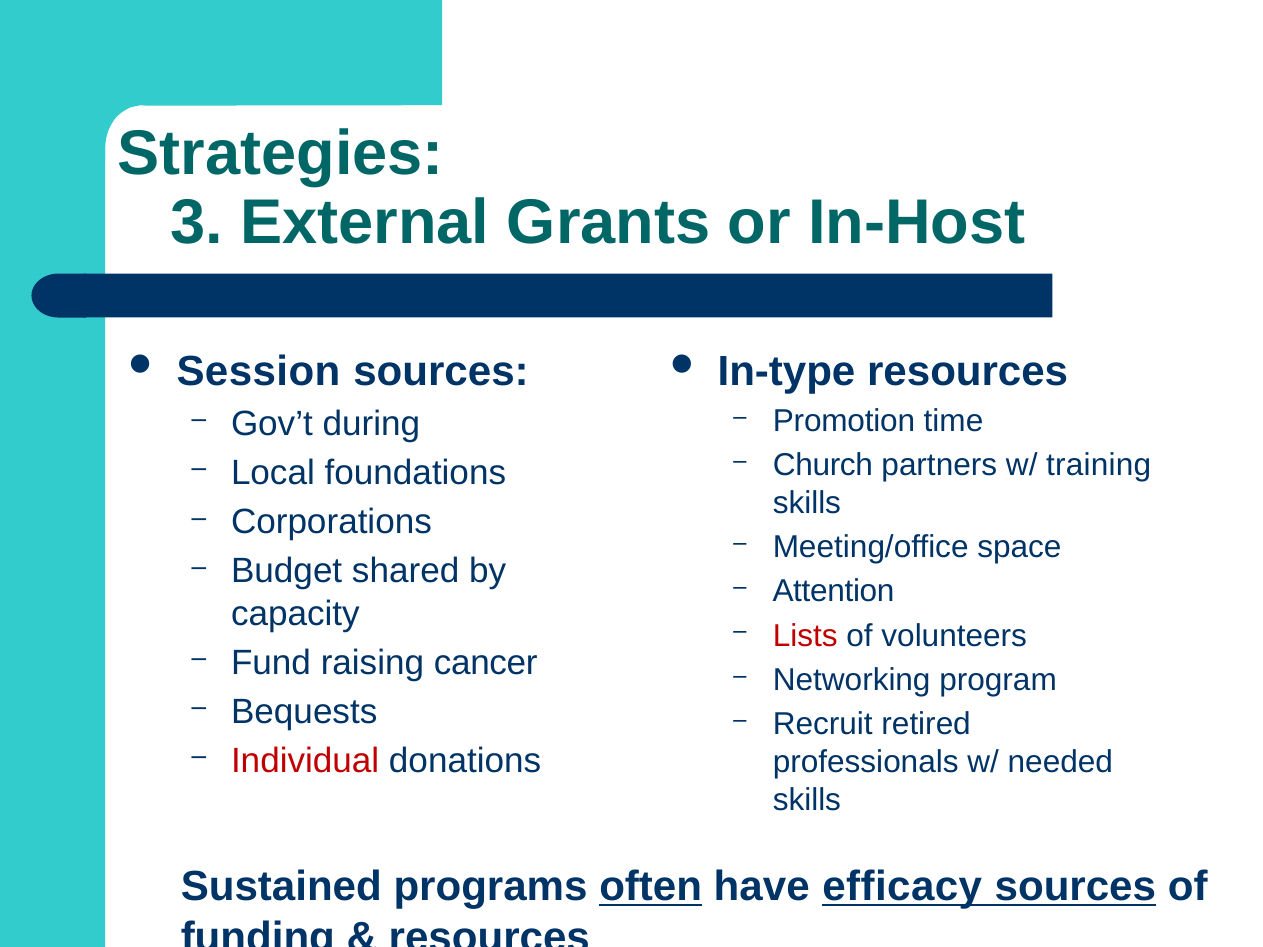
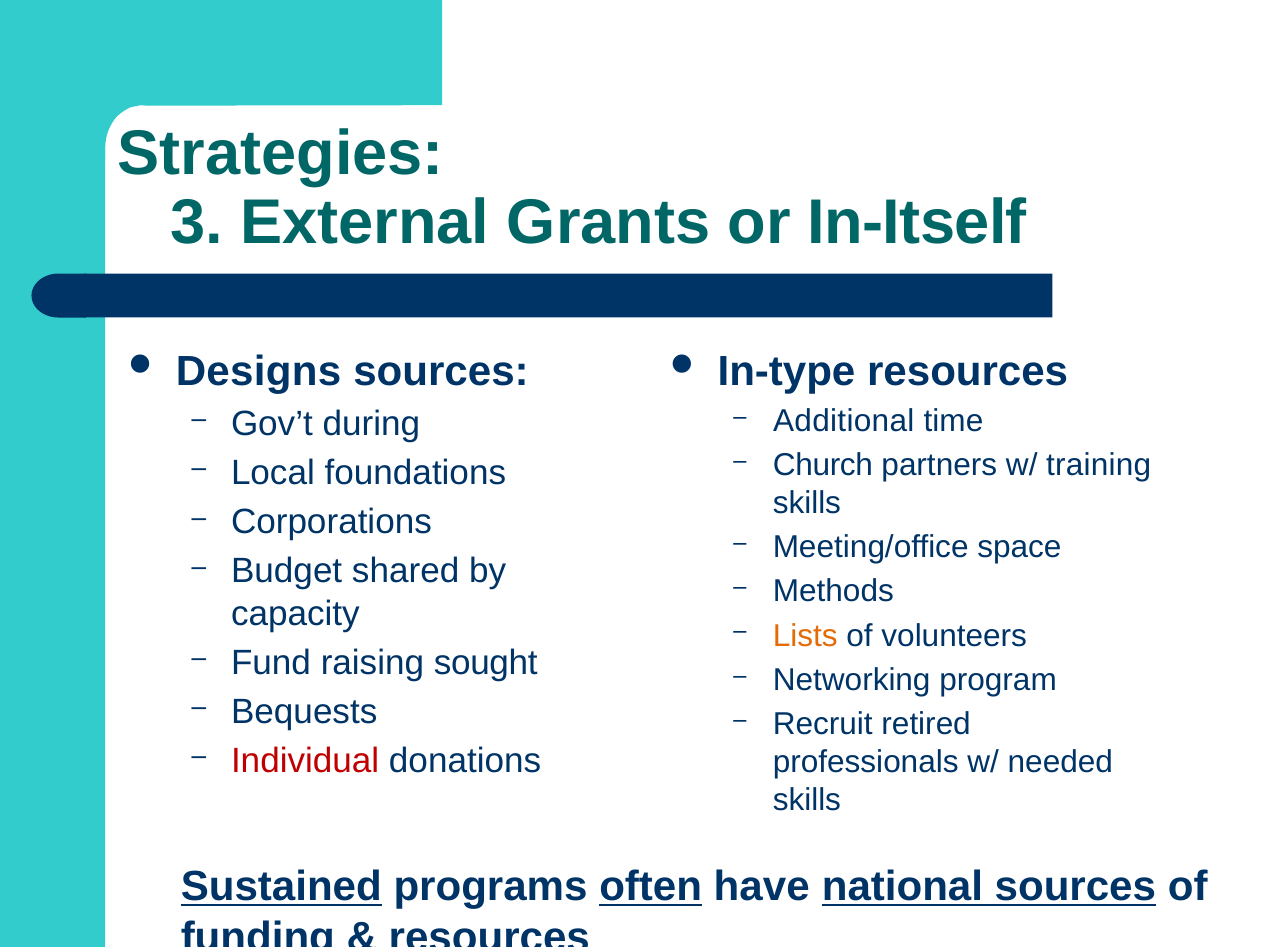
In-Host: In-Host -> In-Itself
Session: Session -> Designs
Promotion: Promotion -> Additional
Attention: Attention -> Methods
Lists colour: red -> orange
cancer: cancer -> sought
Sustained underline: none -> present
efficacy: efficacy -> national
